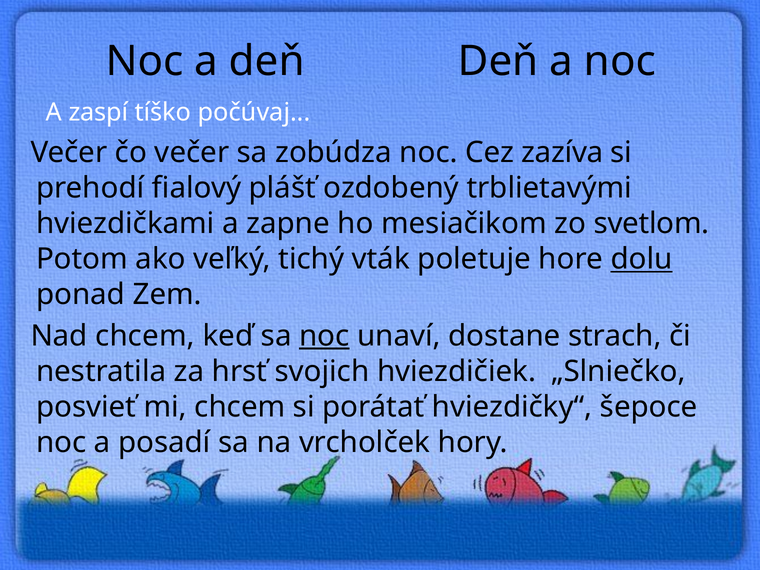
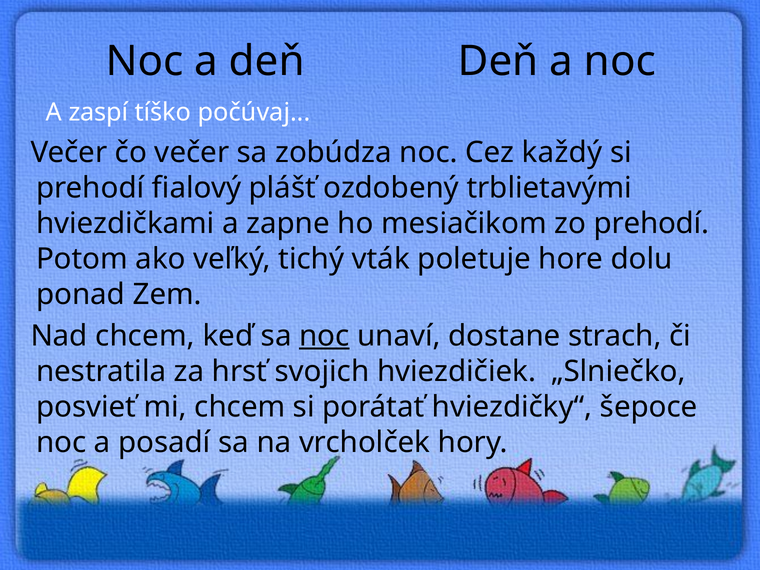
zazíva: zazíva -> každý
zo svetlom: svetlom -> prehodí
dolu underline: present -> none
